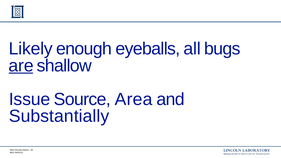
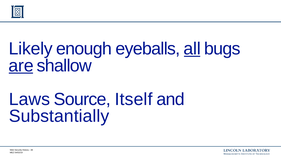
all underline: none -> present
Issue: Issue -> Laws
Area: Area -> Itself
